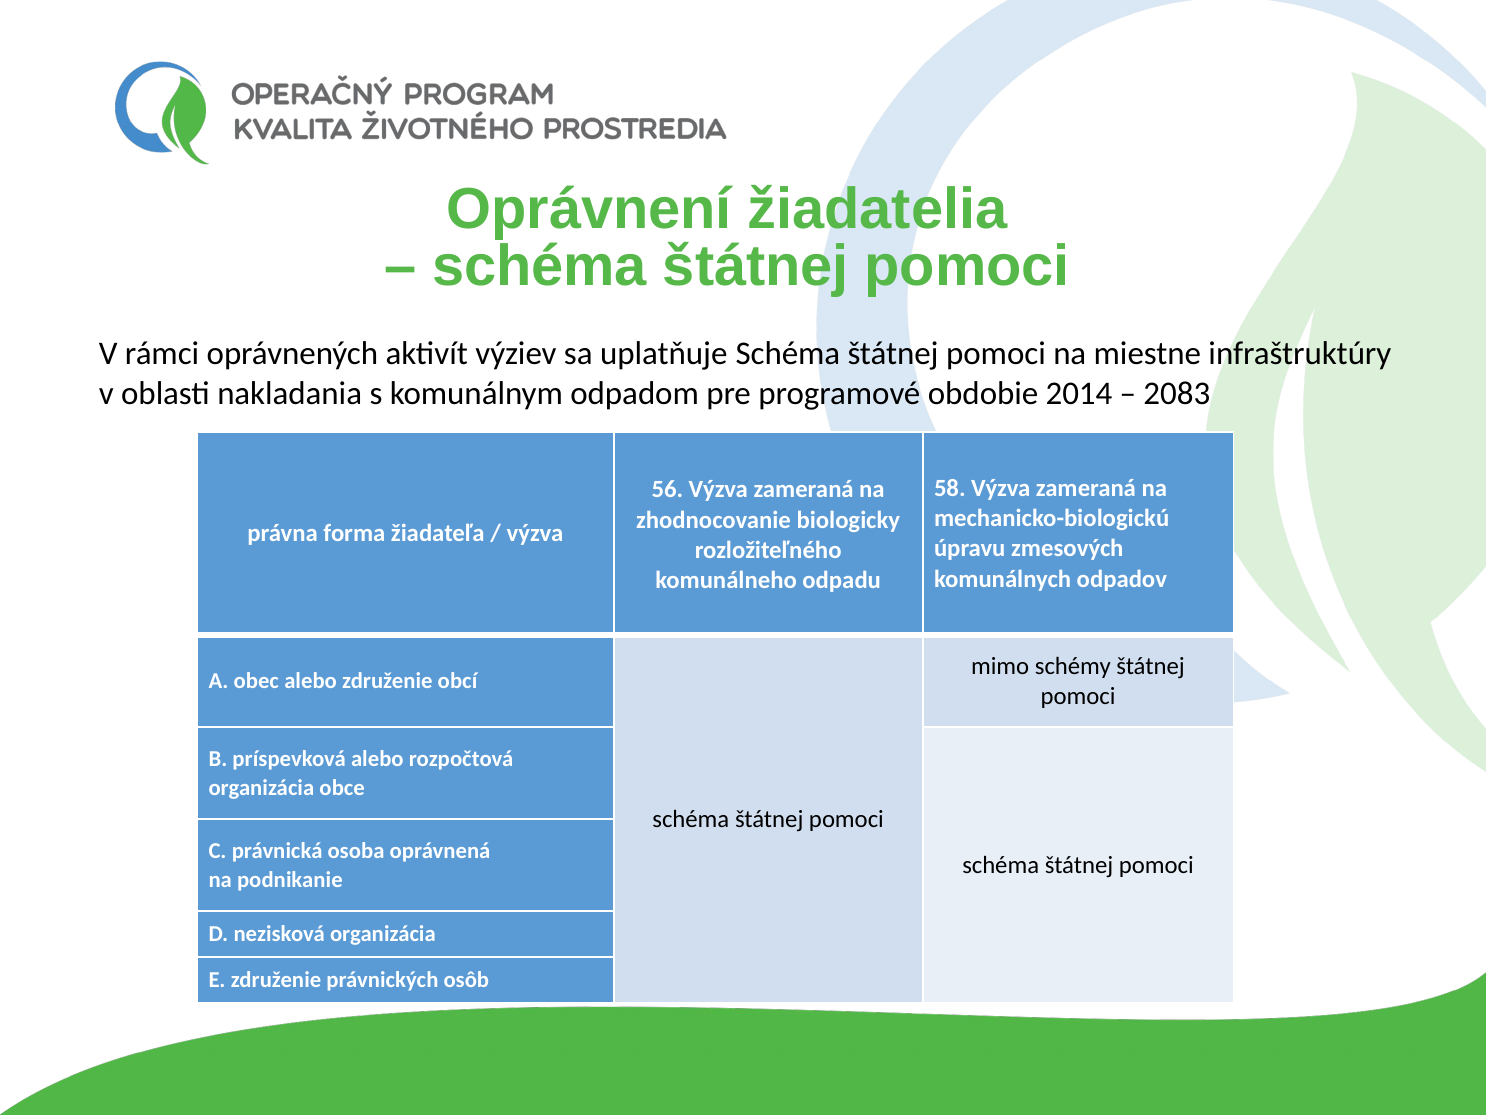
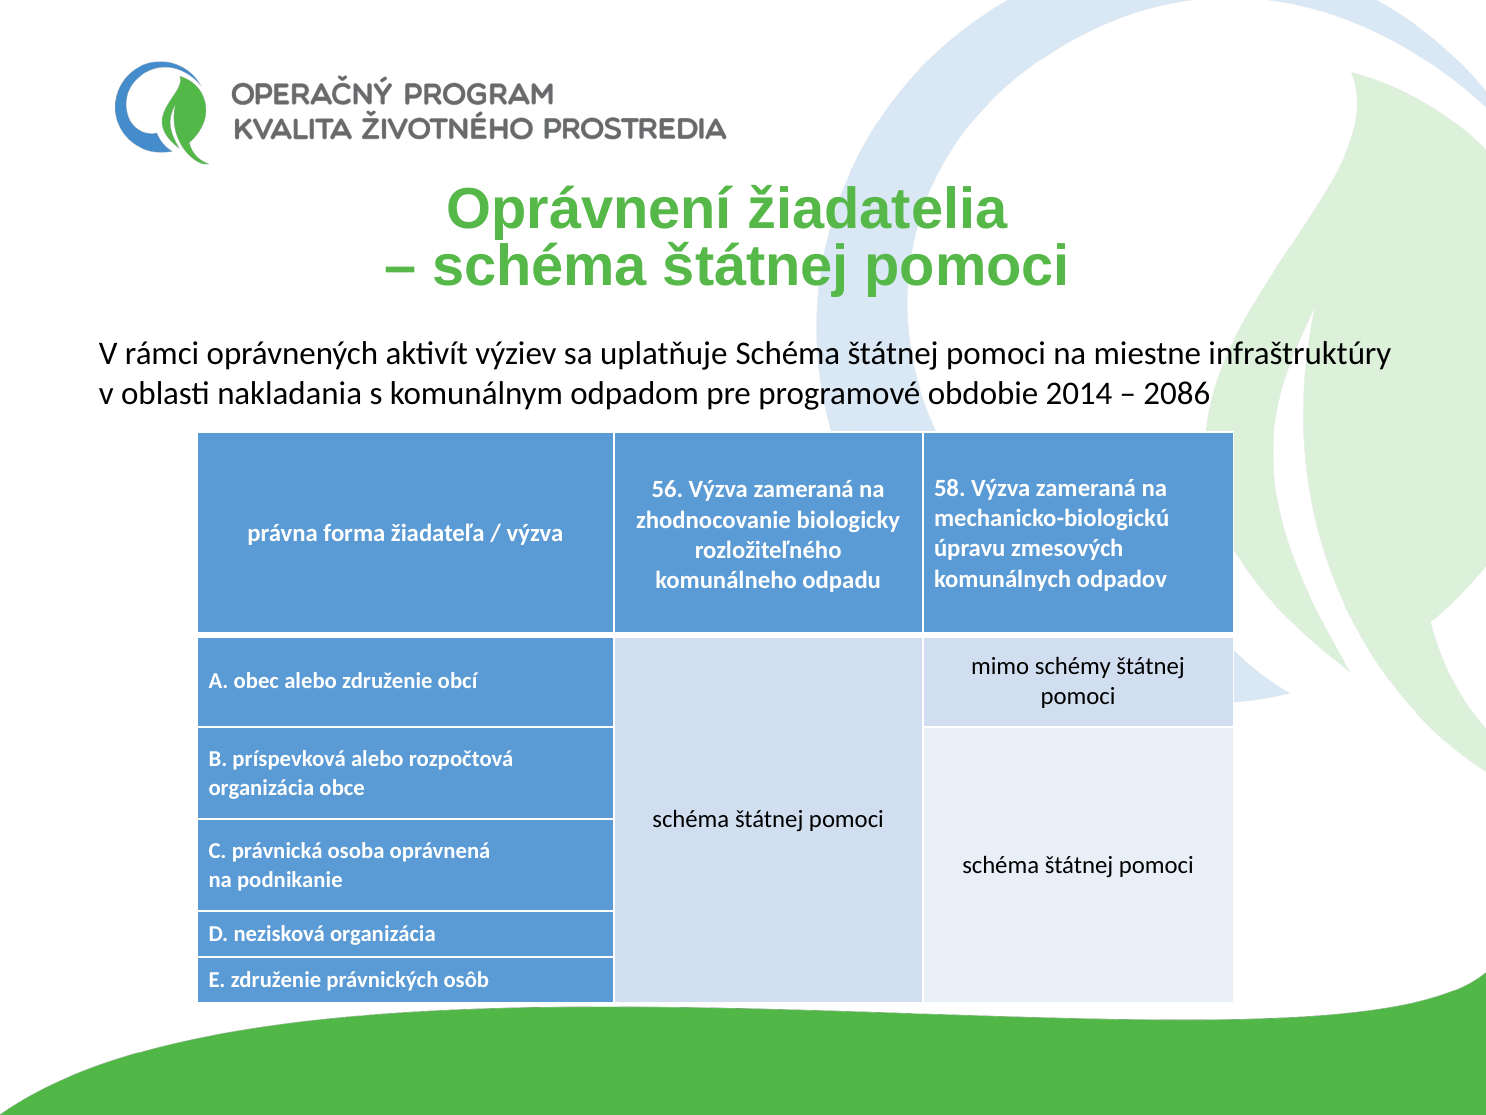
2083: 2083 -> 2086
